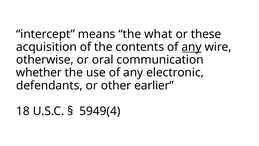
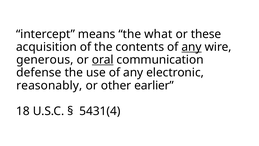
otherwise: otherwise -> generous
oral underline: none -> present
whether: whether -> defense
defendants: defendants -> reasonably
5949(4: 5949(4 -> 5431(4
